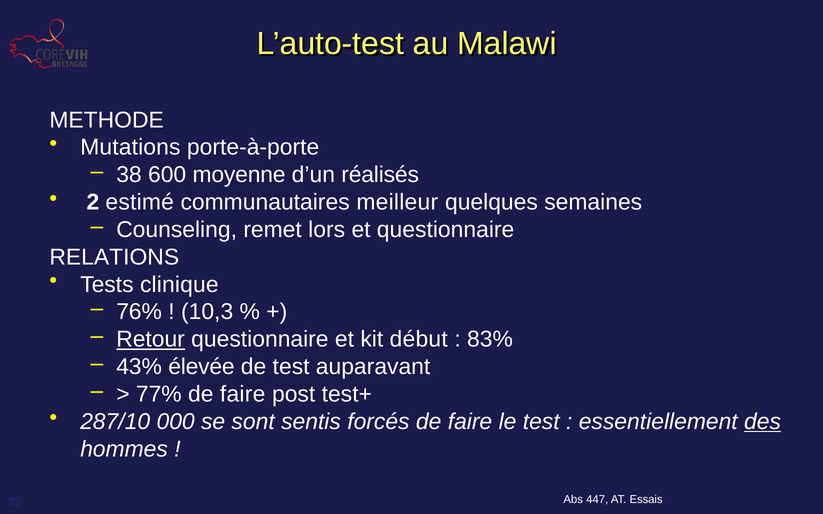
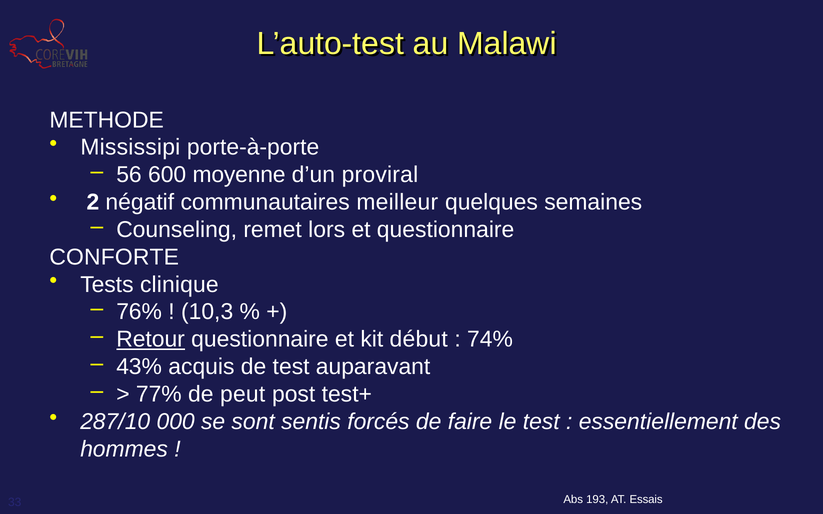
Mutations: Mutations -> Mississipi
38: 38 -> 56
réalisés: réalisés -> proviral
estimé: estimé -> négatif
RELATIONS: RELATIONS -> CONFORTE
83%: 83% -> 74%
élevée: élevée -> acquis
77% de faire: faire -> peut
des underline: present -> none
447: 447 -> 193
